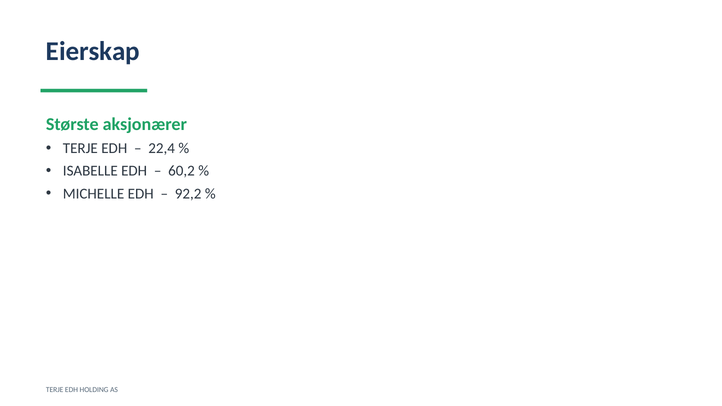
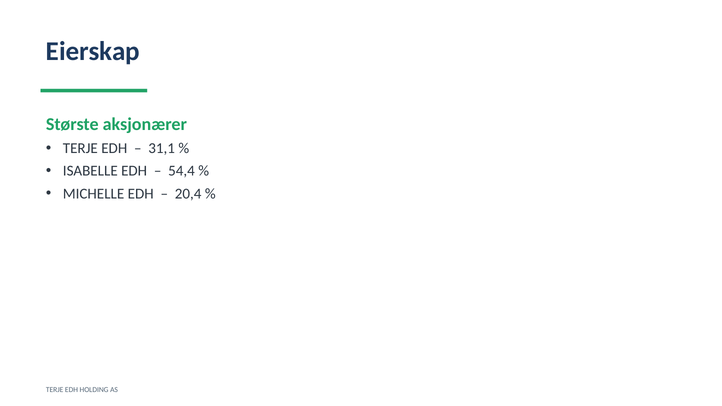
22,4: 22,4 -> 31,1
60,2: 60,2 -> 54,4
92,2: 92,2 -> 20,4
